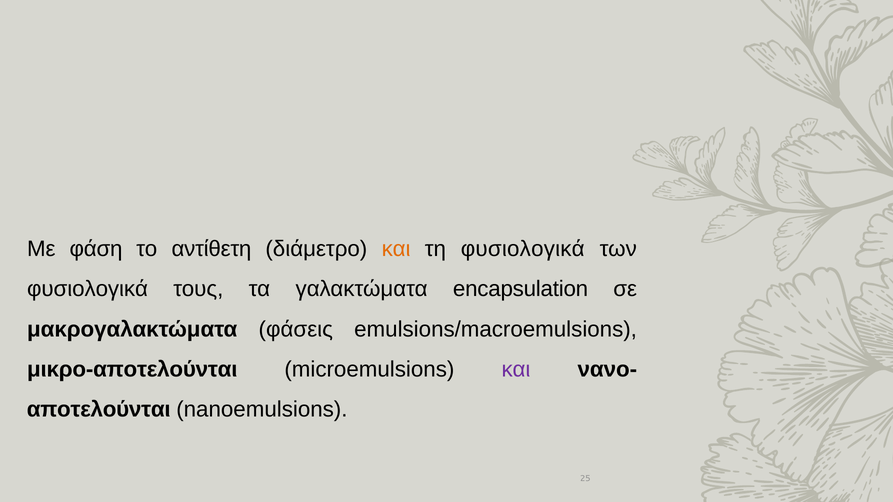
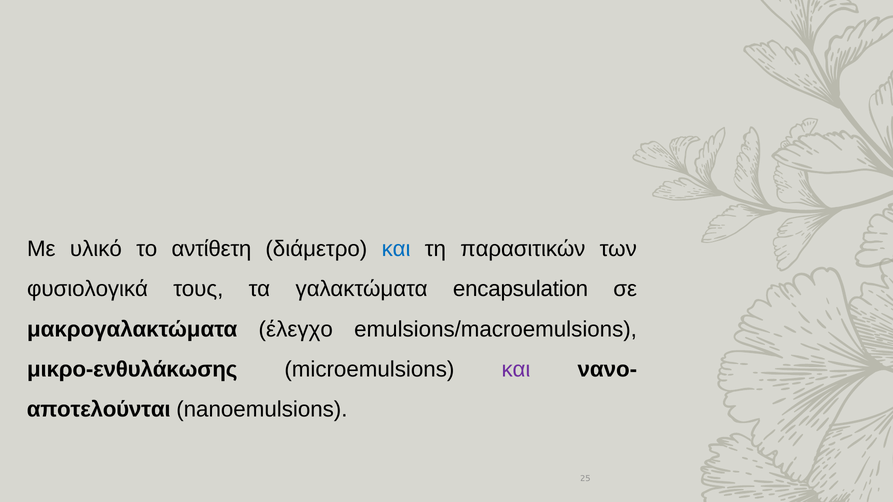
φάση: φάση -> υλικό
και at (396, 249) colour: orange -> blue
τη φυσιολογικά: φυσιολογικά -> παρασιτικών
φάσεις: φάσεις -> έλεγχο
μικρο-αποτελούνται: μικρο-αποτελούνται -> μικρο-ενθυλάκωσης
